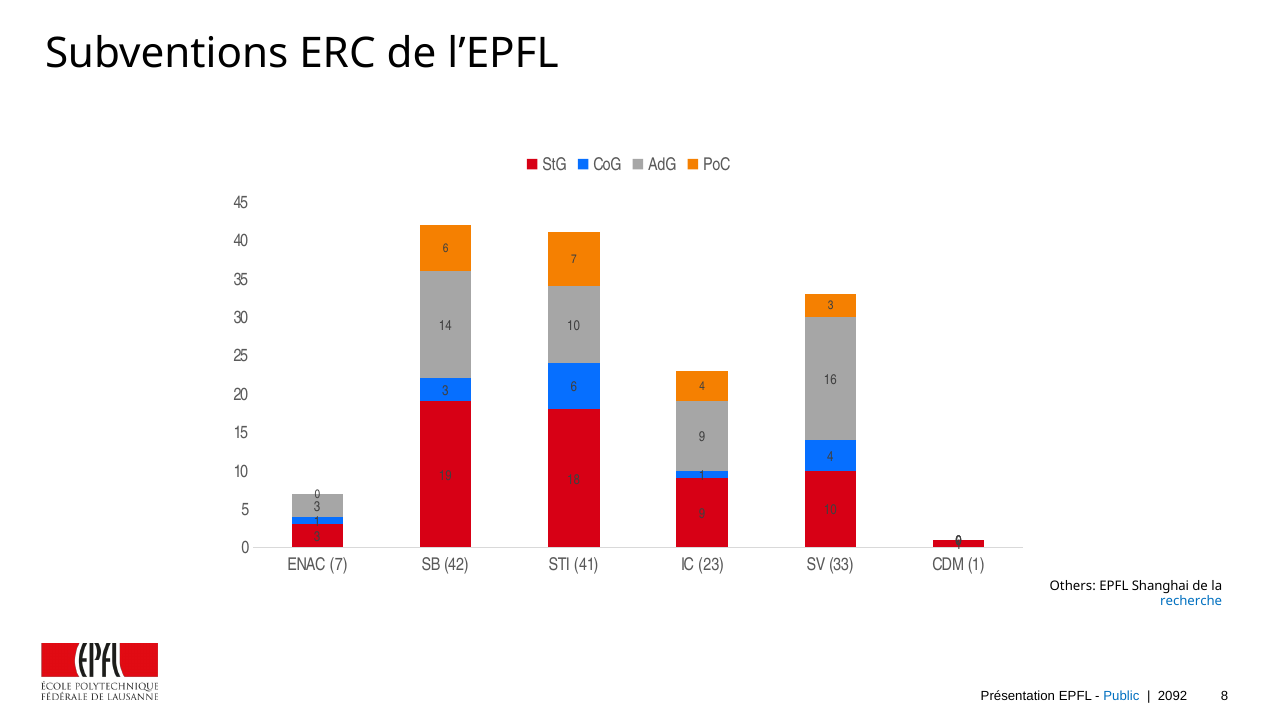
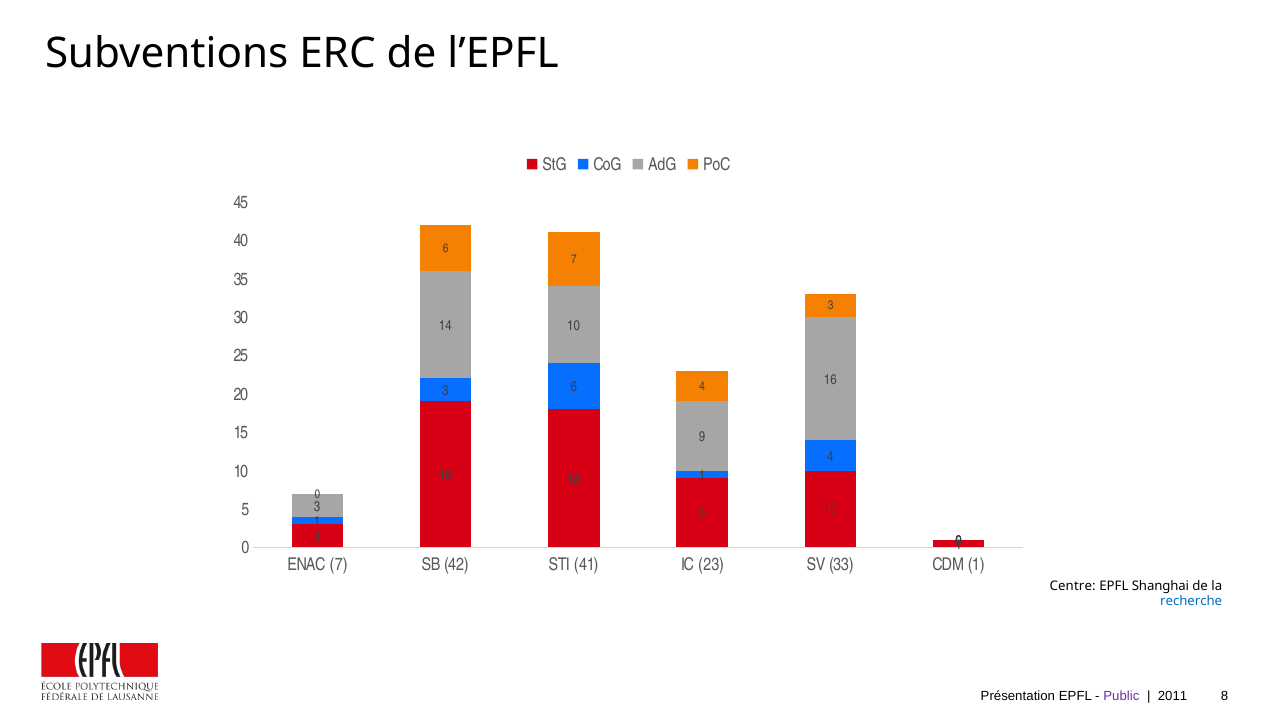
Others: Others -> Centre
Public colour: blue -> purple
2092: 2092 -> 2011
